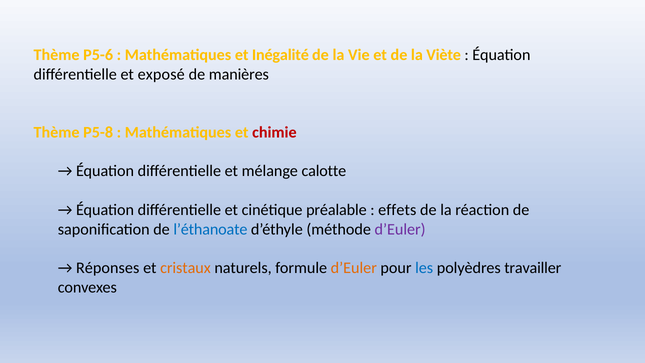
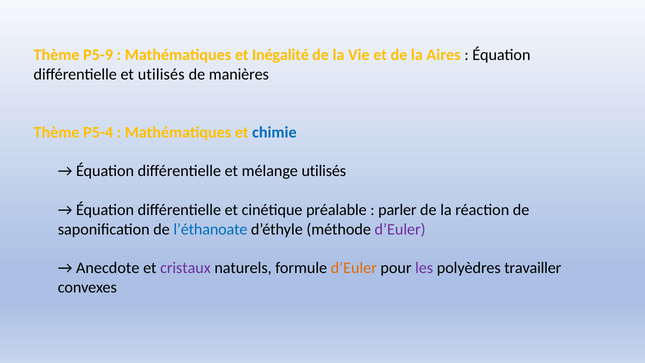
P5-6: P5-6 -> P5-9
Viète: Viète -> Aires
et exposé: exposé -> utilisés
P5-8: P5-8 -> P5-4
chimie colour: red -> blue
mélange calotte: calotte -> utilisés
effets: effets -> parler
Réponses: Réponses -> Anecdote
cristaux colour: orange -> purple
les colour: blue -> purple
